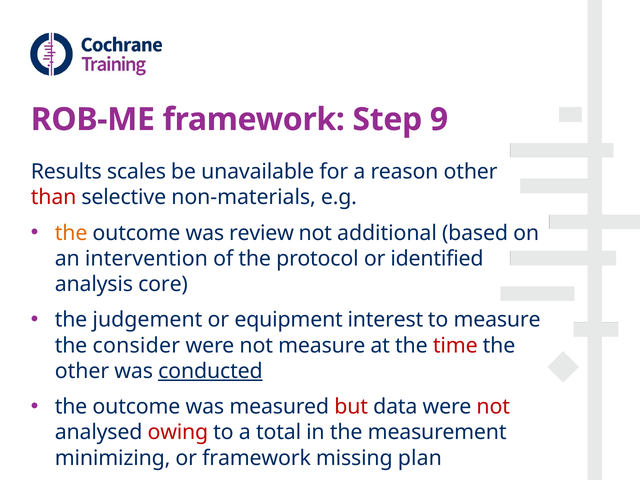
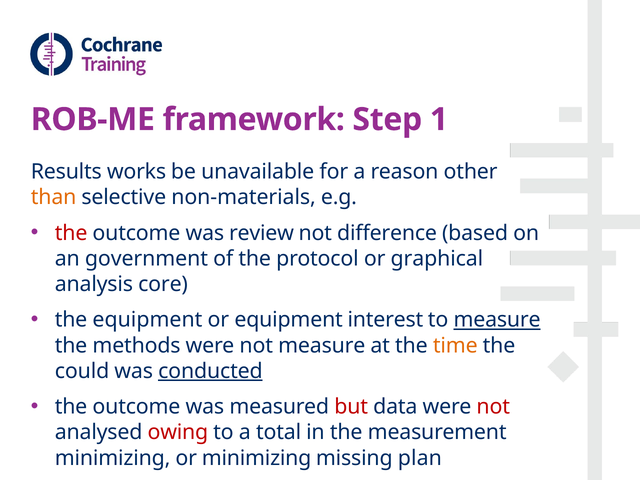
9: 9 -> 1
scales: scales -> works
than colour: red -> orange
the at (71, 233) colour: orange -> red
additional: additional -> difference
intervention: intervention -> government
identified: identified -> graphical
the judgement: judgement -> equipment
measure at (497, 320) underline: none -> present
consider: consider -> methods
time colour: red -> orange
other at (82, 371): other -> could
or framework: framework -> minimizing
